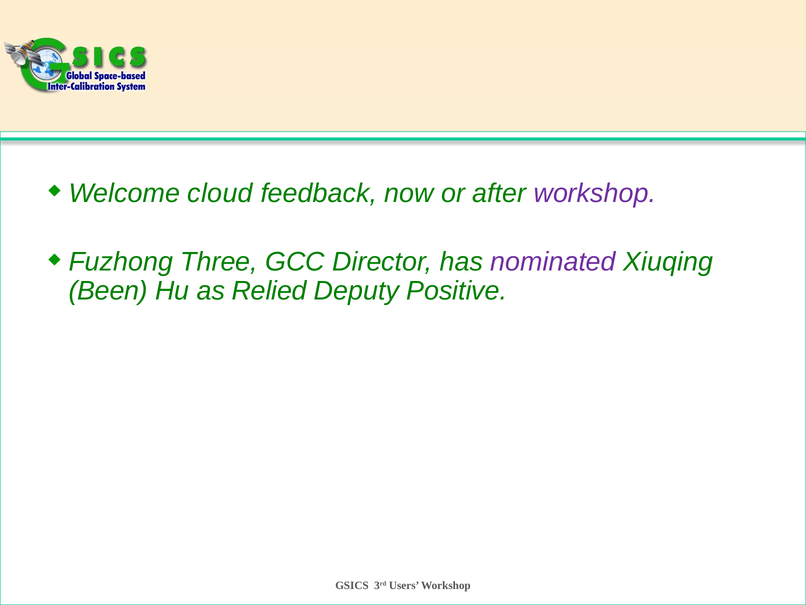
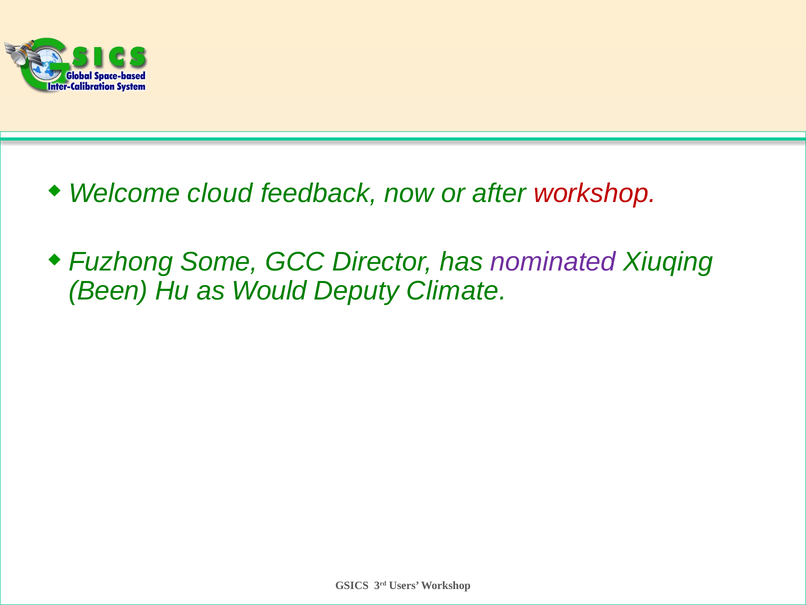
workshop at (595, 193) colour: purple -> red
Three: Three -> Some
Relied: Relied -> Would
Positive: Positive -> Climate
